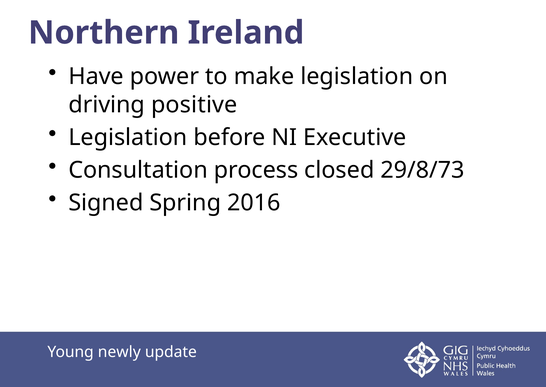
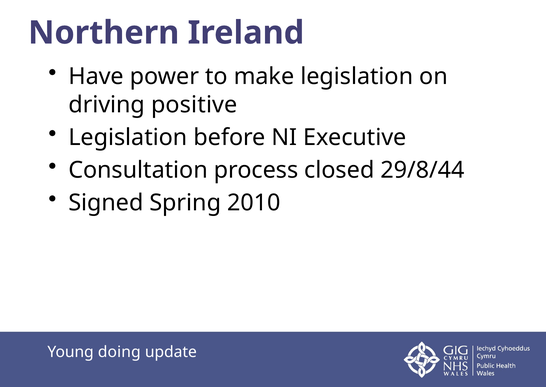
29/8/73: 29/8/73 -> 29/8/44
2016: 2016 -> 2010
newly: newly -> doing
